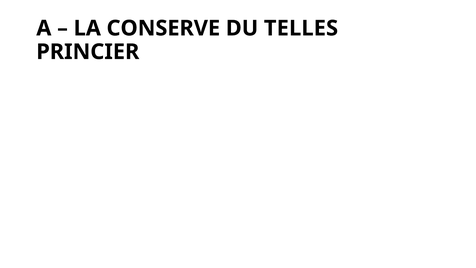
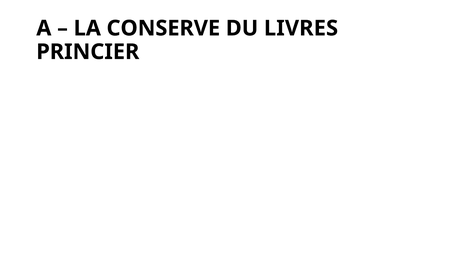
TELLES: TELLES -> LIVRES
